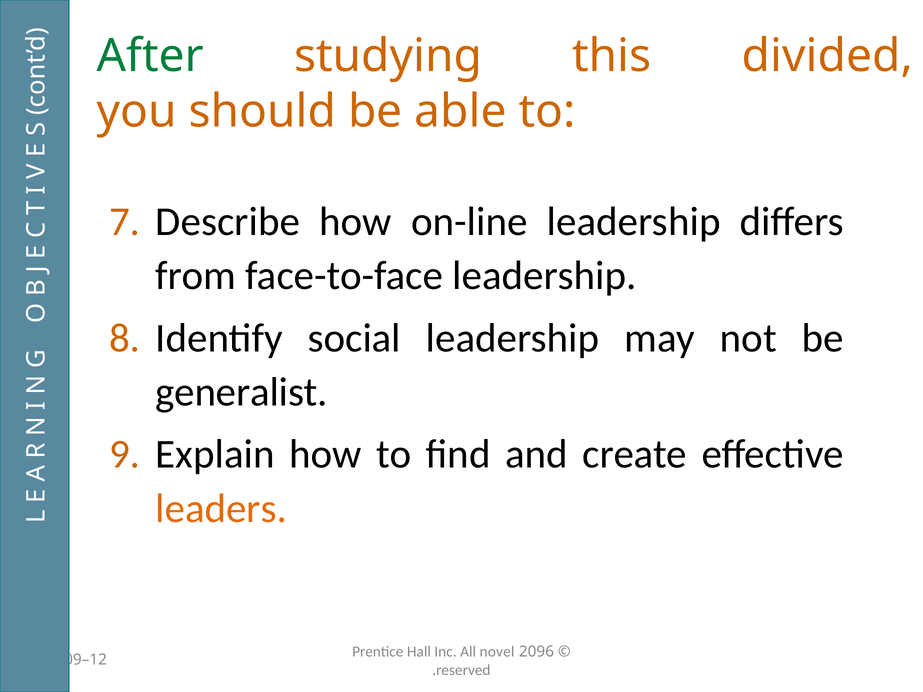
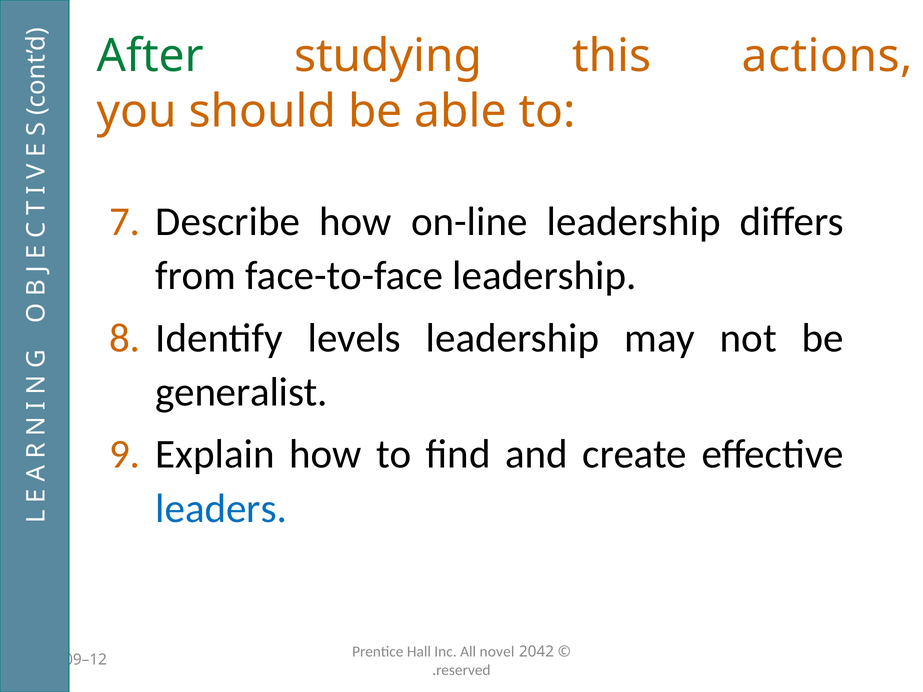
divided: divided -> actions
social: social -> levels
leaders colour: orange -> blue
2096: 2096 -> 2042
